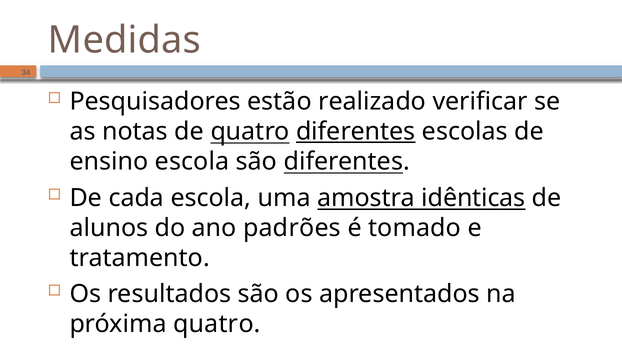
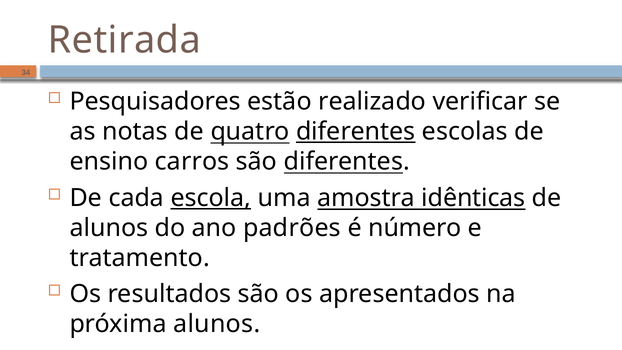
Medidas: Medidas -> Retirada
ensino escola: escola -> carros
escola at (211, 198) underline: none -> present
tomado: tomado -> número
próxima quatro: quatro -> alunos
